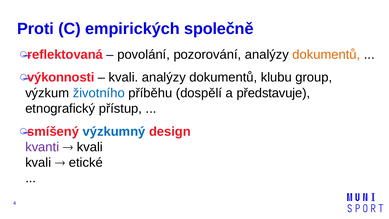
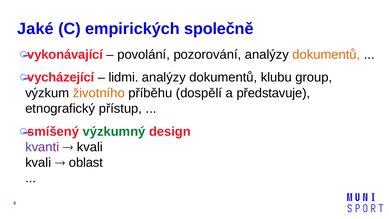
Proti: Proti -> Jaké
reflektovaná: reflektovaná -> vykonávající
výkonnosti: výkonnosti -> vycházející
kvali at (123, 77): kvali -> lidmi
životního colour: blue -> orange
výzkumný colour: blue -> green
etické: etické -> oblast
